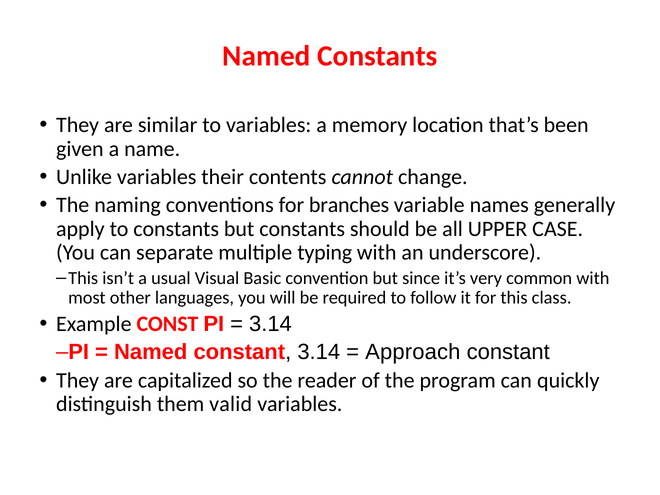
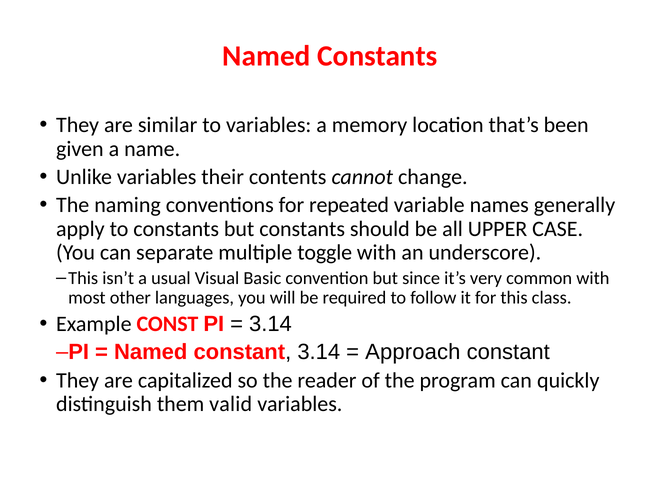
branches: branches -> repeated
typing: typing -> toggle
